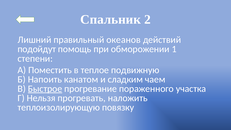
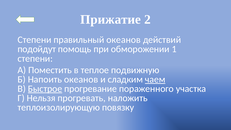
Спальник: Спальник -> Прижатие
Лишний at (35, 40): Лишний -> Степени
Напоить канатом: канатом -> океанов
чаем underline: none -> present
